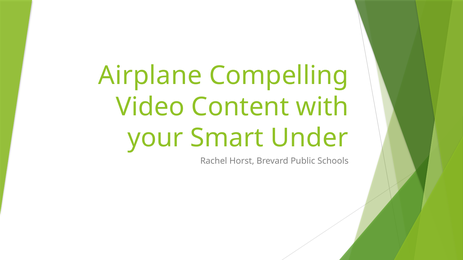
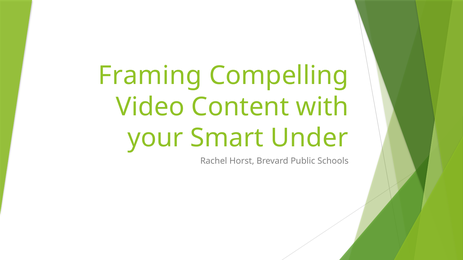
Airplane: Airplane -> Framing
